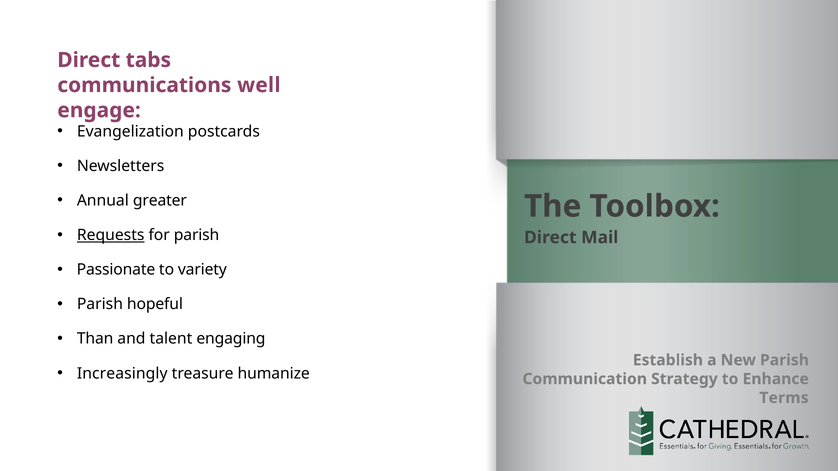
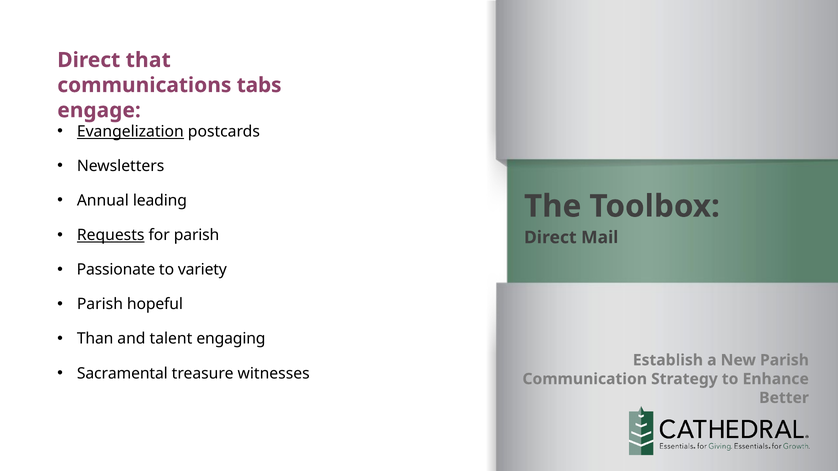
tabs: tabs -> that
well: well -> tabs
Evangelization underline: none -> present
greater: greater -> leading
Increasingly: Increasingly -> Sacramental
humanize: humanize -> witnesses
Terms: Terms -> Better
